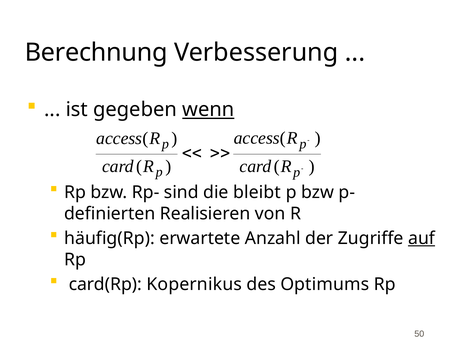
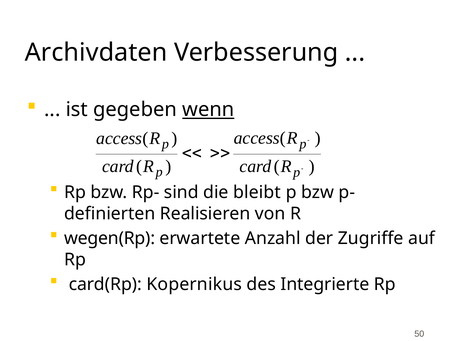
Berechnung: Berechnung -> Archivdaten
häufig(Rp: häufig(Rp -> wegen(Rp
auf underline: present -> none
Optimums: Optimums -> Integrierte
